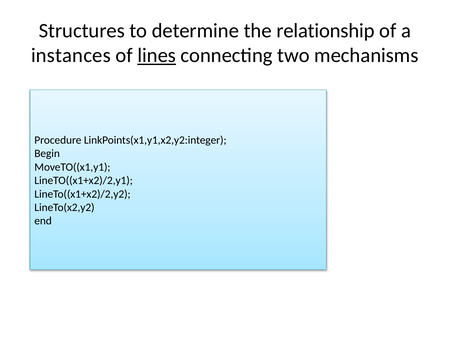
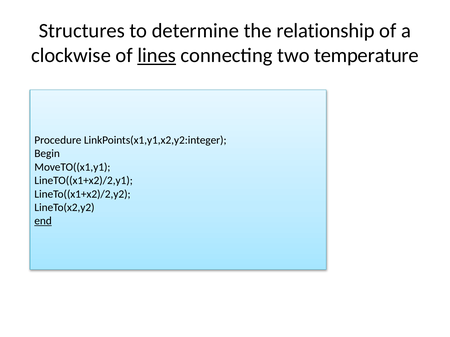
instances: instances -> clockwise
mechanisms: mechanisms -> temperature
end underline: none -> present
